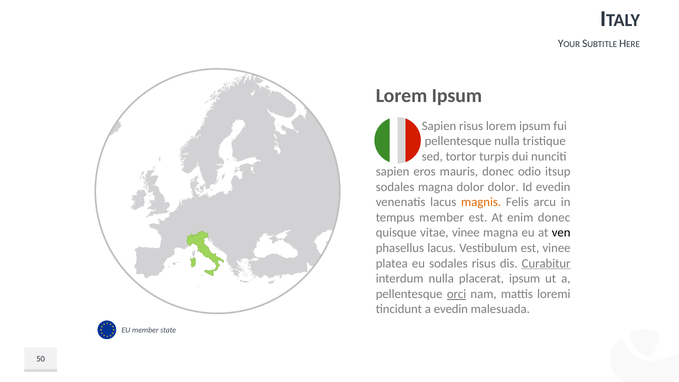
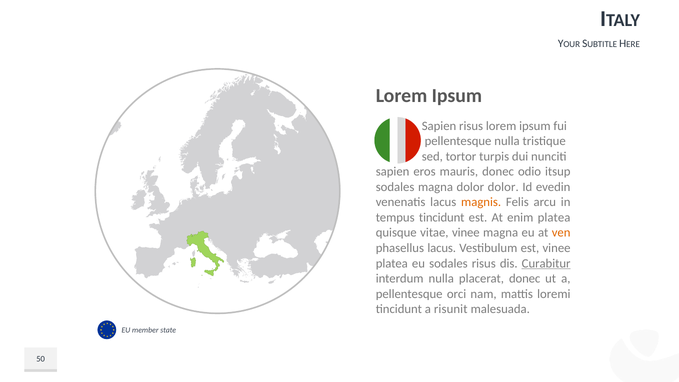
tempus member: member -> tincidunt
enim donec: donec -> platea
ven colour: black -> orange
placerat ipsum: ipsum -> donec
orci underline: present -> none
a evedin: evedin -> risunit
